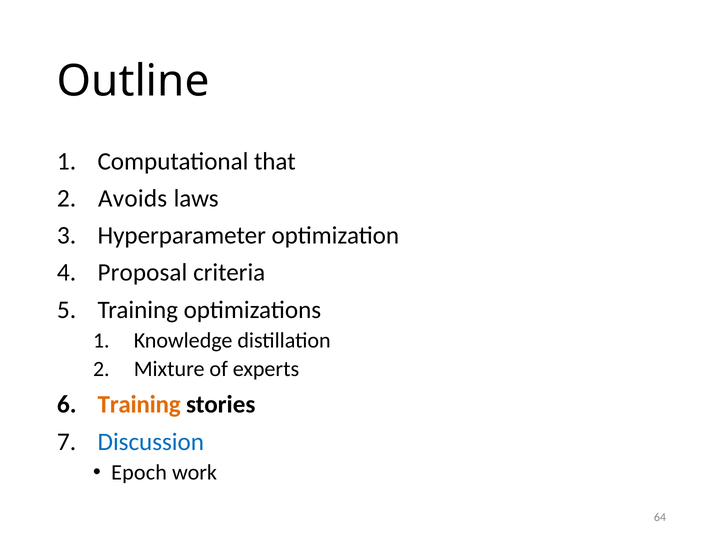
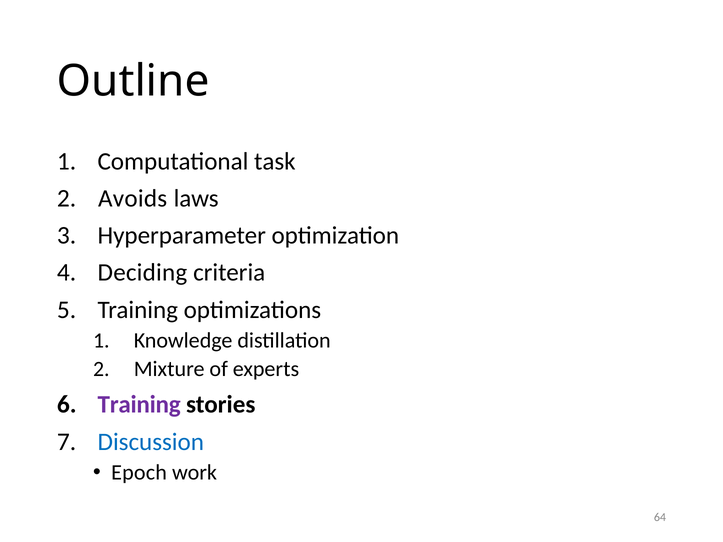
that: that -> task
Proposal: Proposal -> Deciding
Training at (139, 405) colour: orange -> purple
